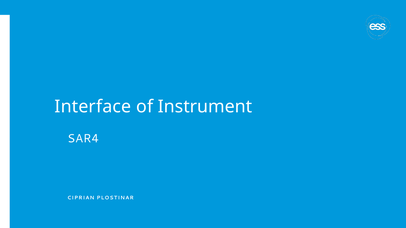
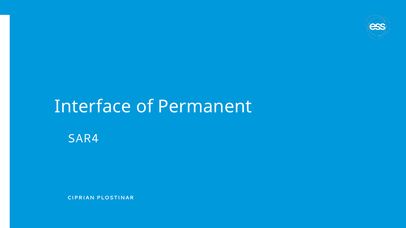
Instrument: Instrument -> Permanent
